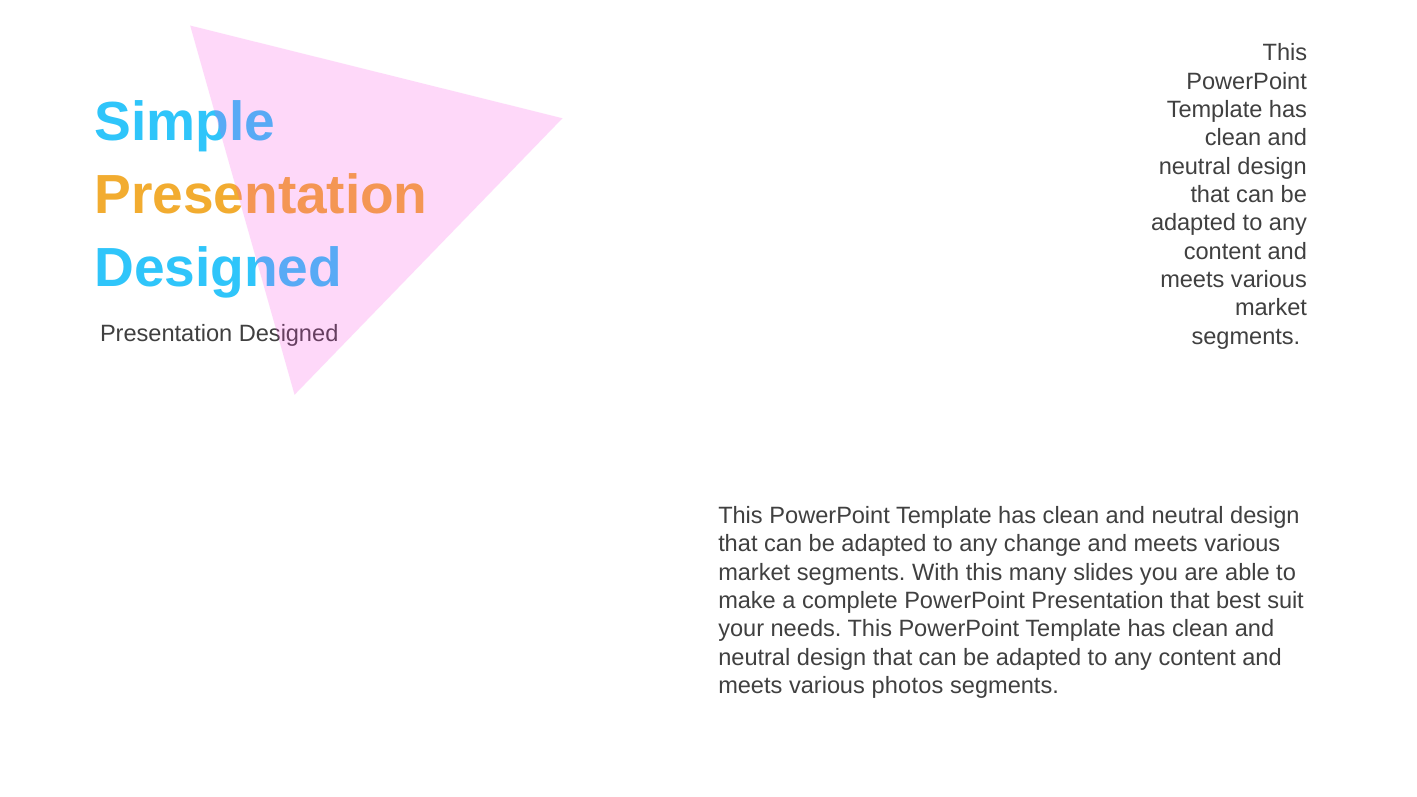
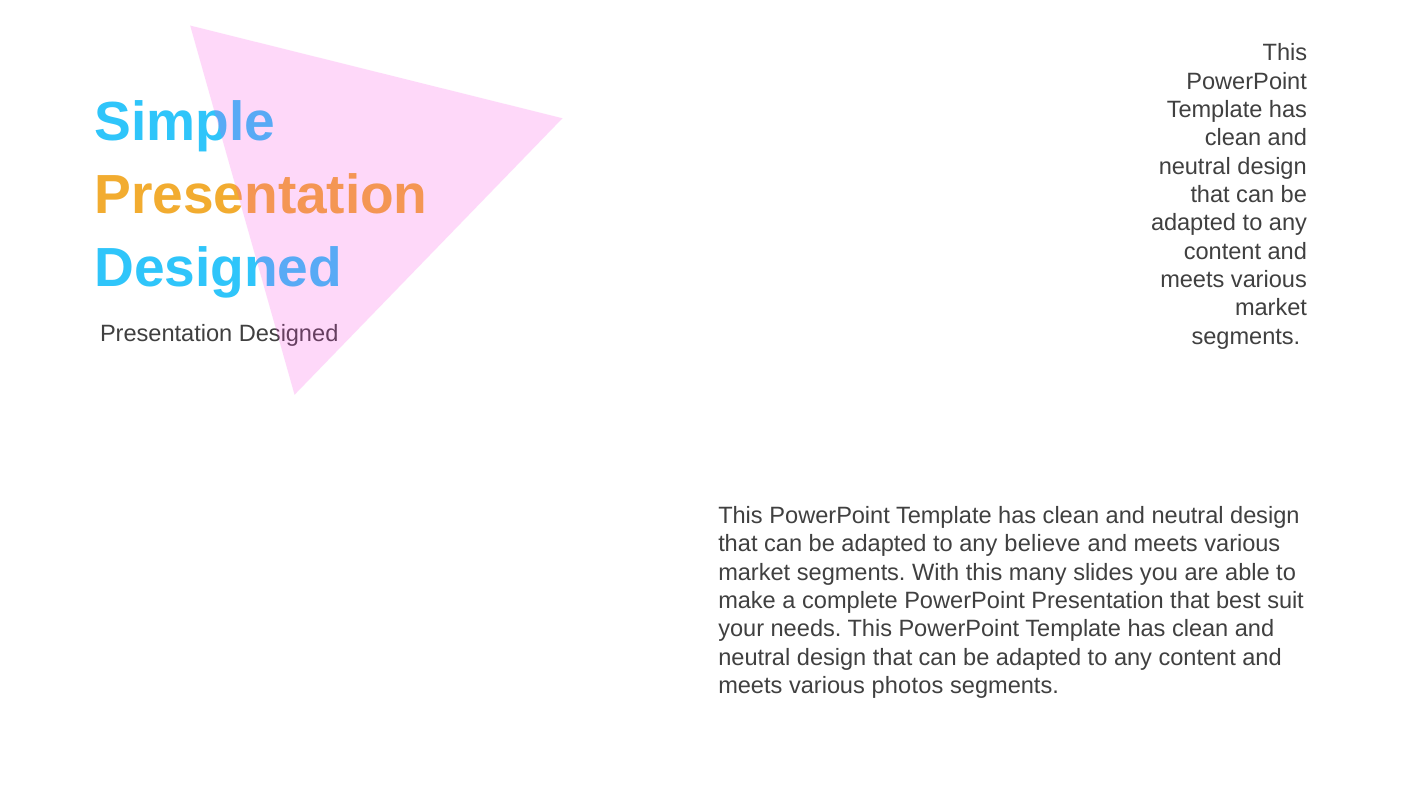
change: change -> believe
